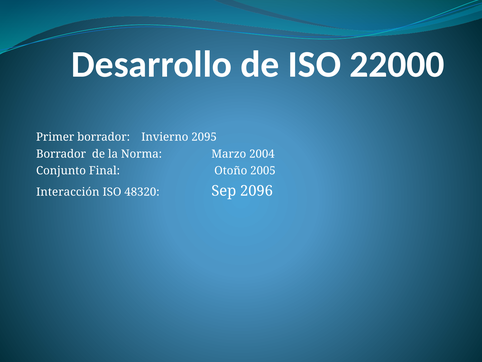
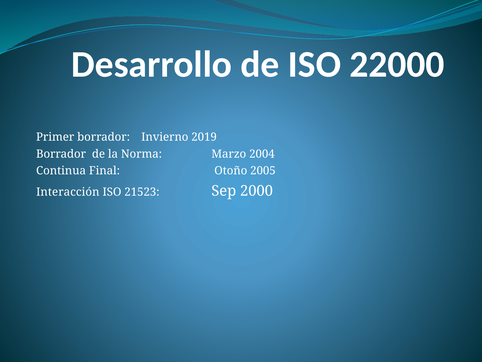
2095: 2095 -> 2019
Conjunto: Conjunto -> Continua
48320: 48320 -> 21523
2096: 2096 -> 2000
